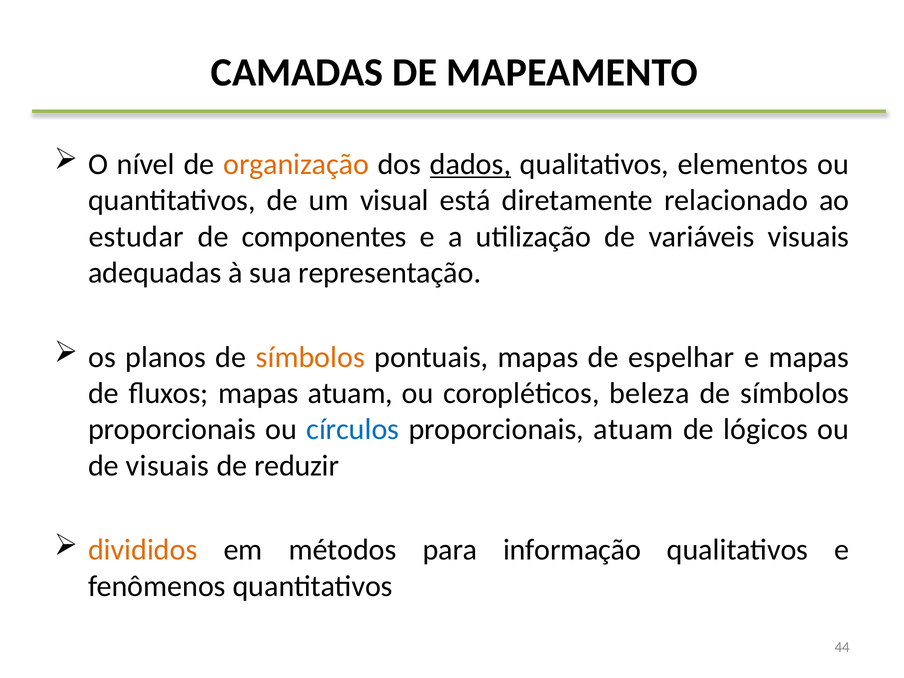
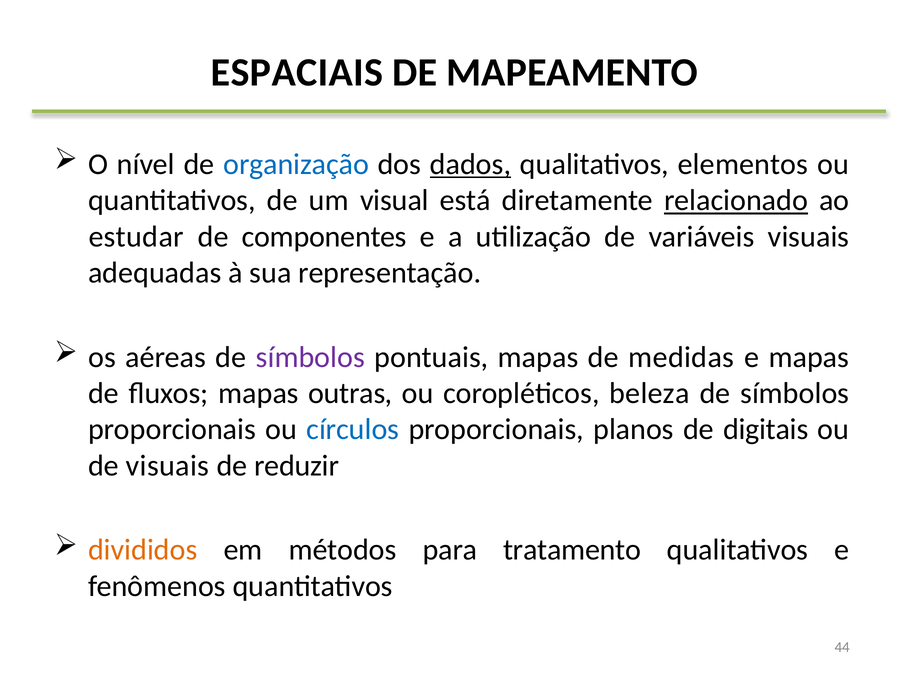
CAMADAS: CAMADAS -> ESPACIAIS
organização colour: orange -> blue
relacionado underline: none -> present
planos: planos -> aéreas
símbolos at (310, 357) colour: orange -> purple
espelhar: espelhar -> medidas
mapas atuam: atuam -> outras
proporcionais atuam: atuam -> planos
lógicos: lógicos -> digitais
informação: informação -> tratamento
